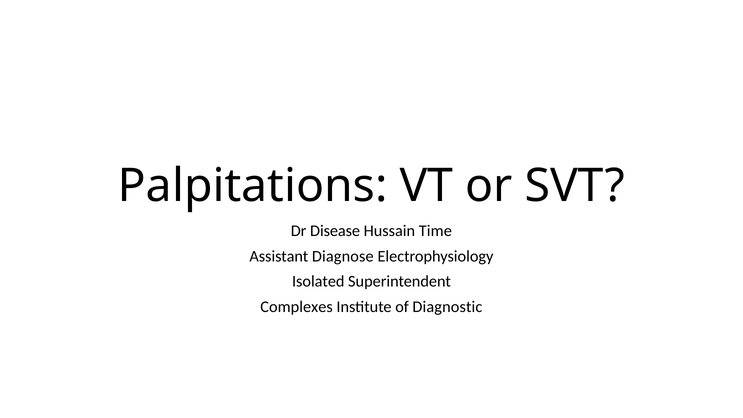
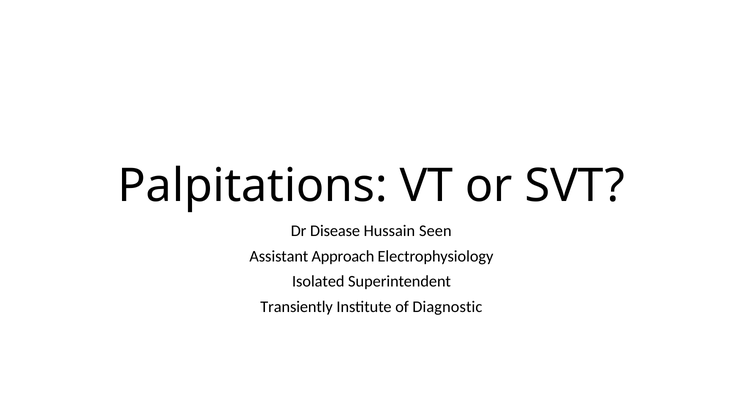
Time: Time -> Seen
Diagnose: Diagnose -> Approach
Complexes: Complexes -> Transiently
